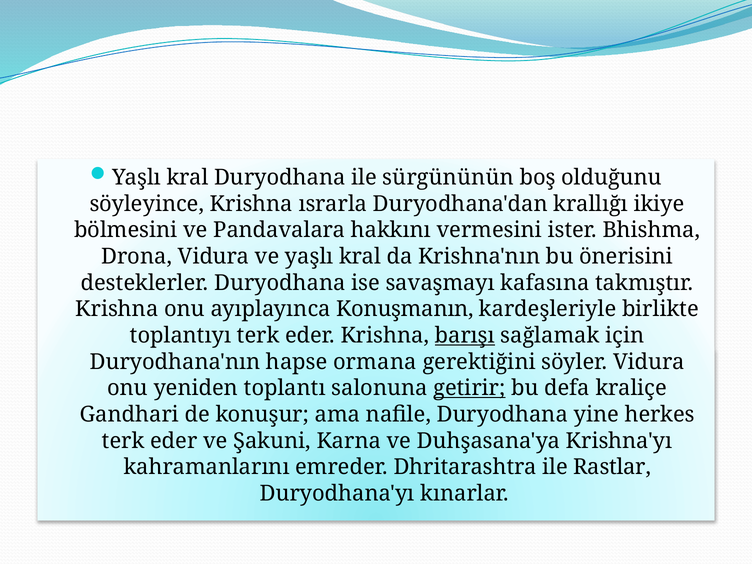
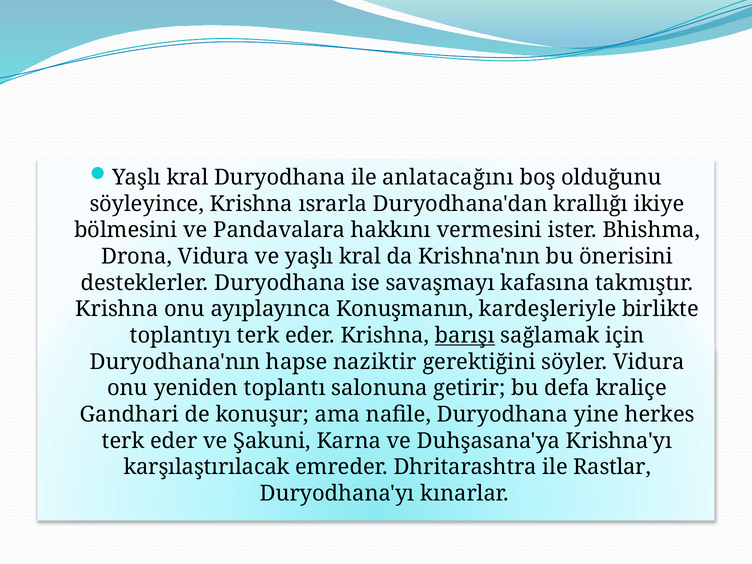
sürgününün: sürgününün -> anlatacağını
ormana: ormana -> naziktir
getirir underline: present -> none
kahramanlarını: kahramanlarını -> karşılaştırılacak
